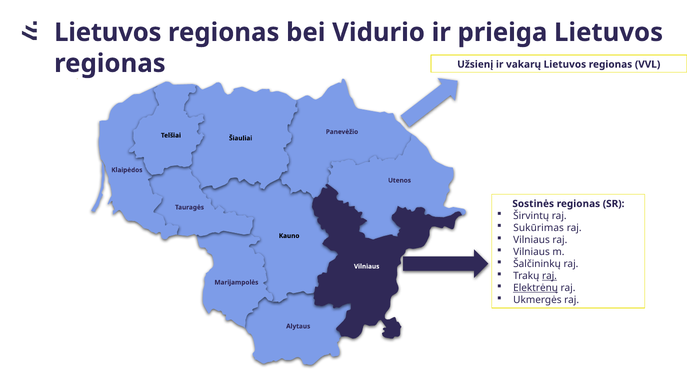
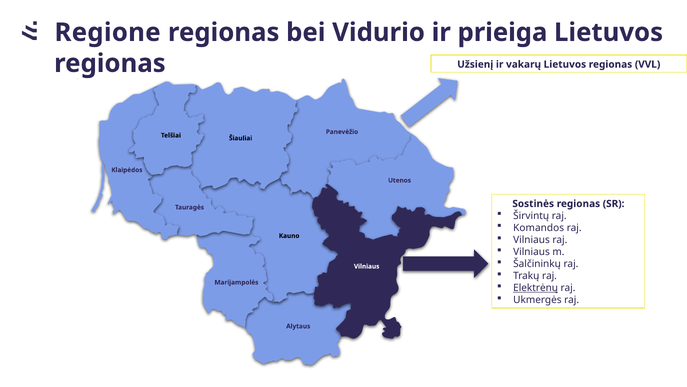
Lietuvos at (108, 32): Lietuvos -> Regione
Sukūrimas: Sukūrimas -> Komandos
raj at (549, 276) underline: present -> none
